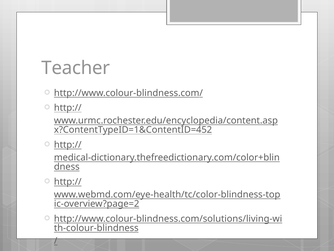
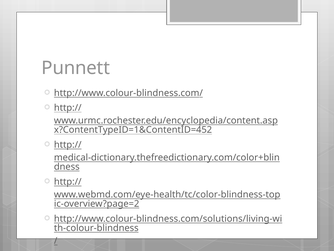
Teacher: Teacher -> Punnett
